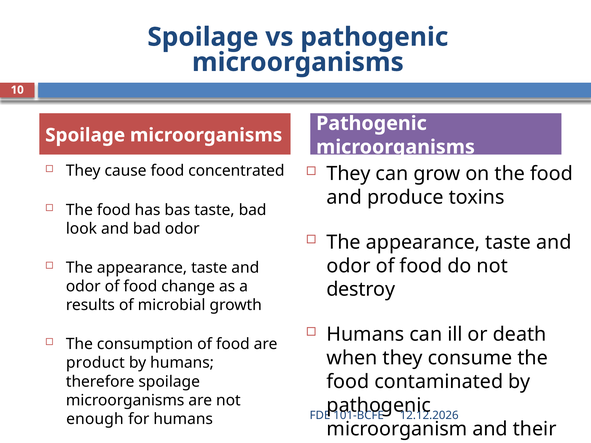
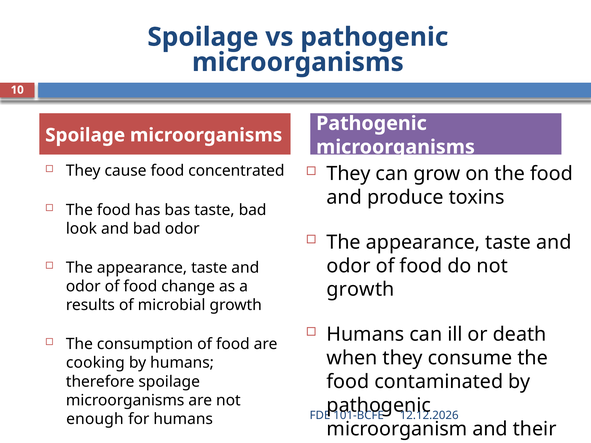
destroy at (361, 290): destroy -> growth
product: product -> cooking
